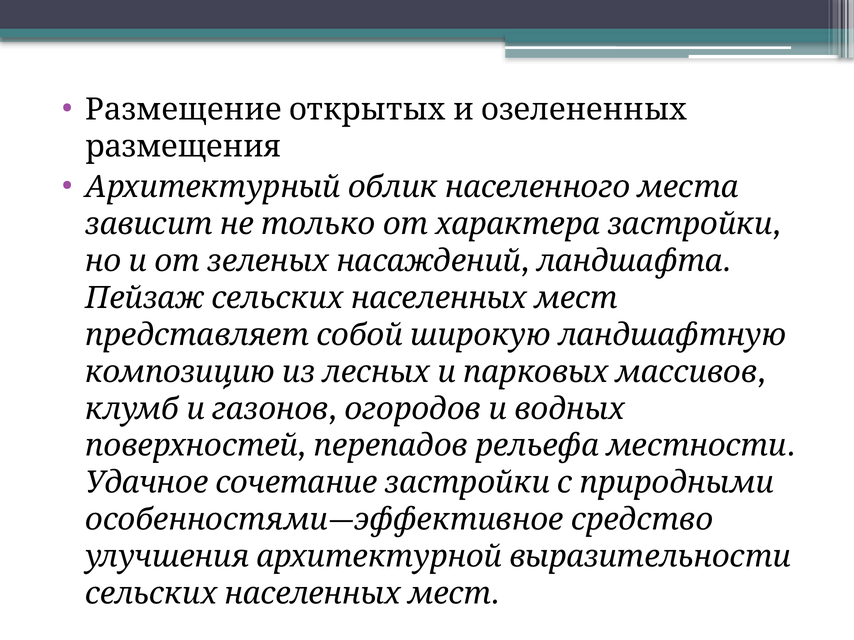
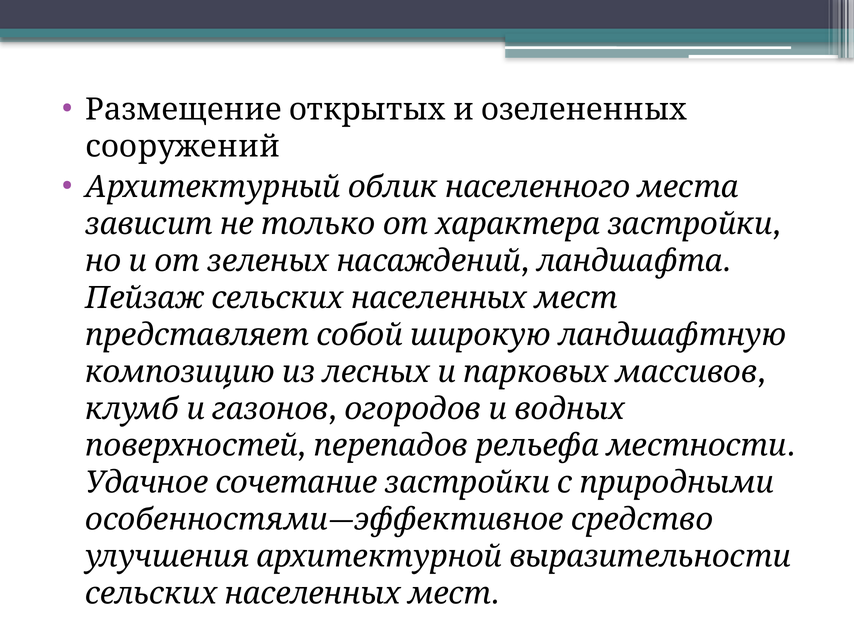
размещения: размещения -> сооружений
